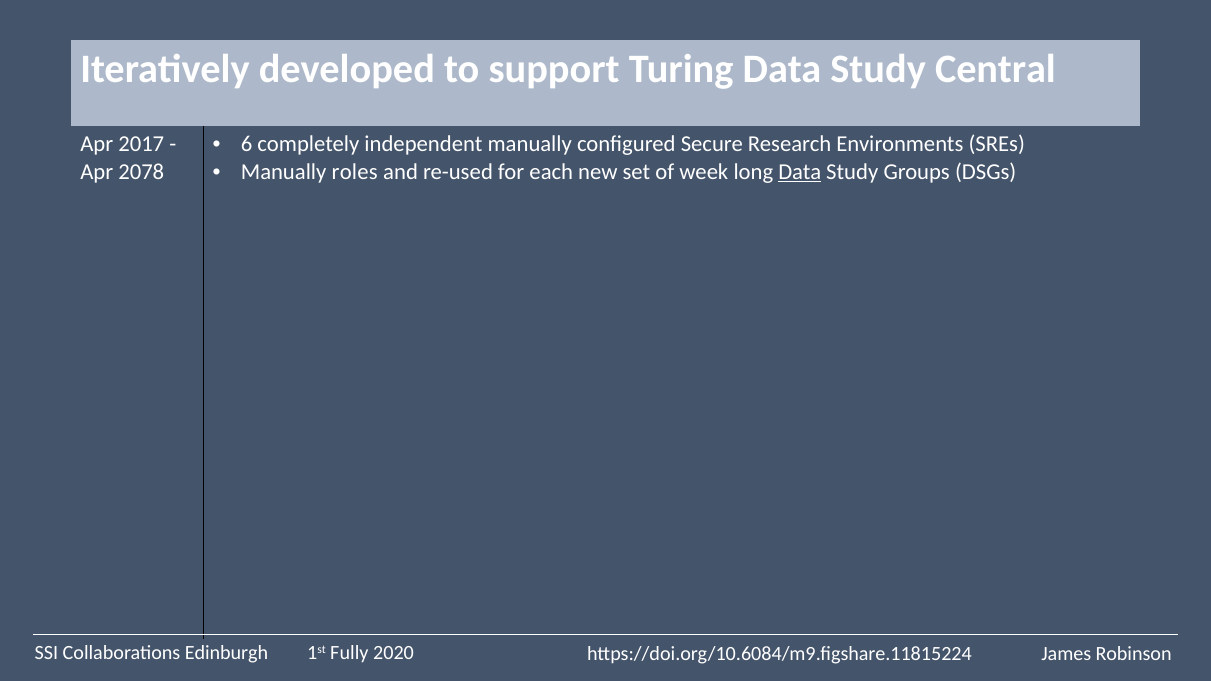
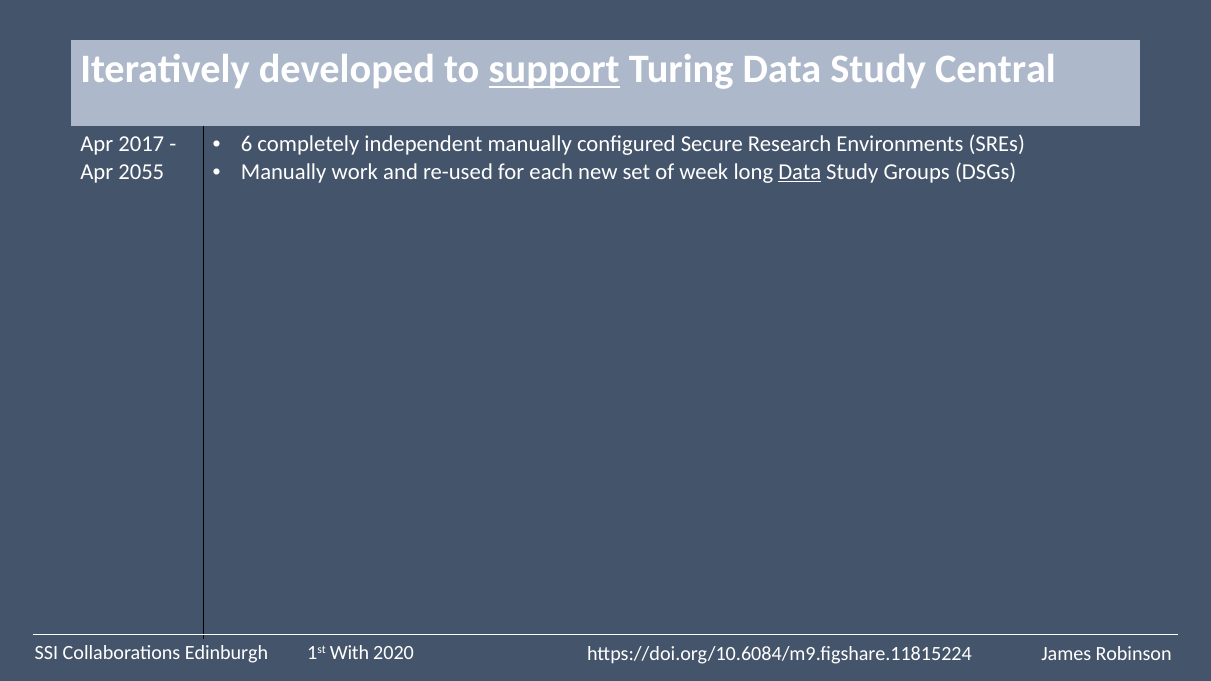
support underline: none -> present
roles: roles -> work
2078: 2078 -> 2055
Fully: Fully -> With
